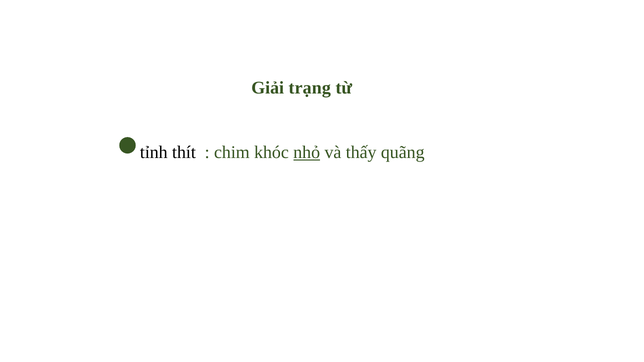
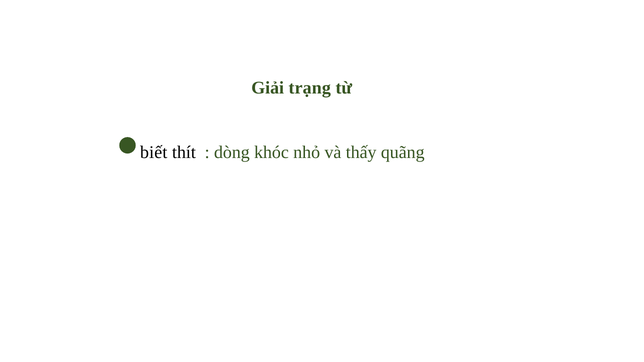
tỉnh: tỉnh -> biết
chim: chim -> dòng
nhỏ underline: present -> none
